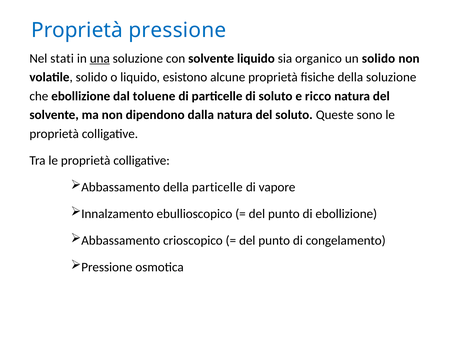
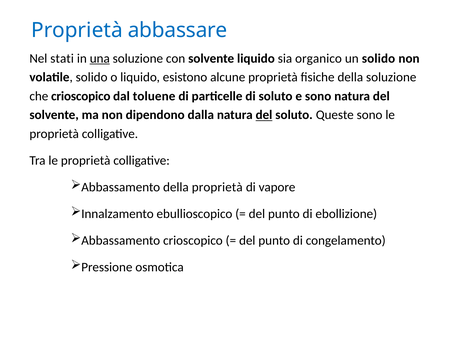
Proprietà pressione: pressione -> abbassare
che ebollizione: ebollizione -> crioscopico
e ricco: ricco -> sono
del at (264, 115) underline: none -> present
della particelle: particelle -> proprietà
